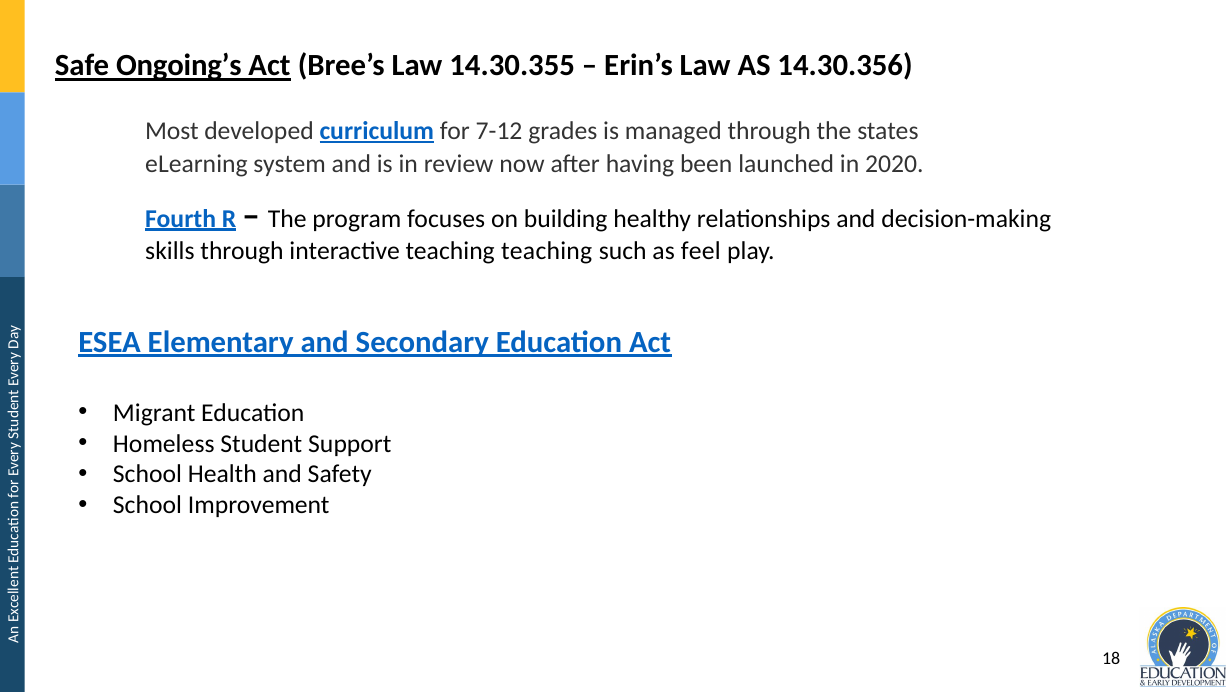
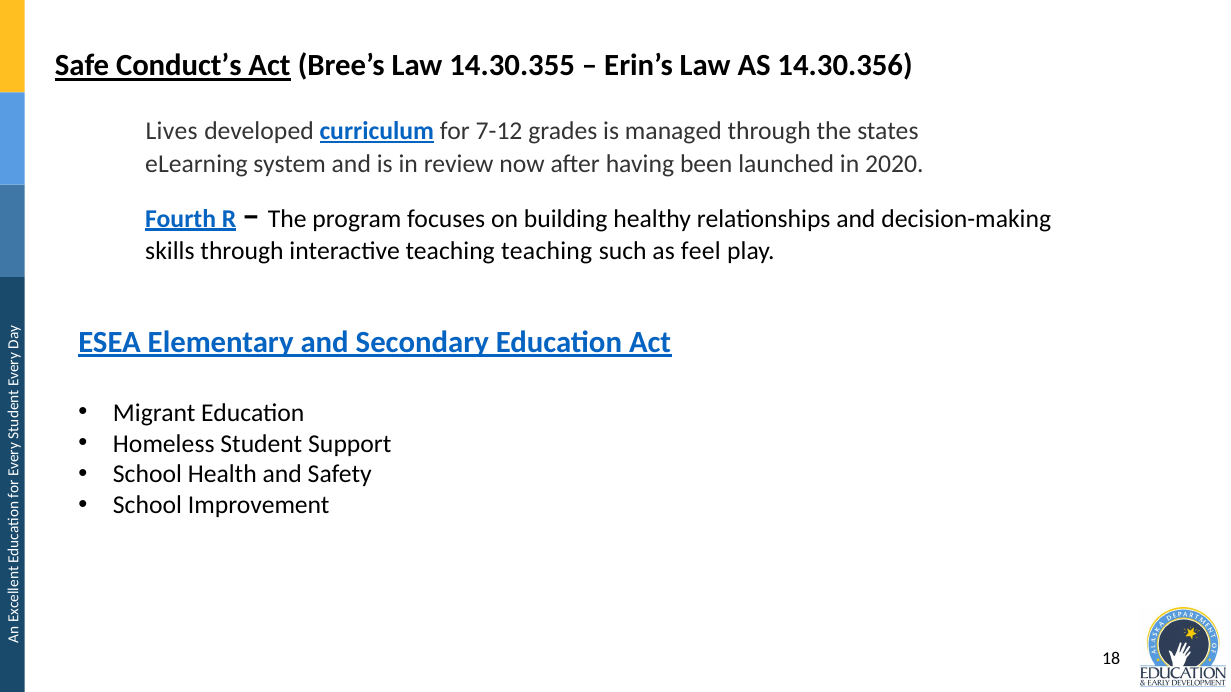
Ongoing’s: Ongoing’s -> Conduct’s
Most: Most -> Lives
